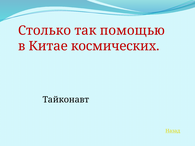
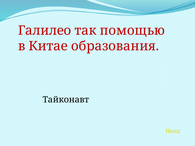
Столько: Столько -> Галилео
космических: космических -> образования
